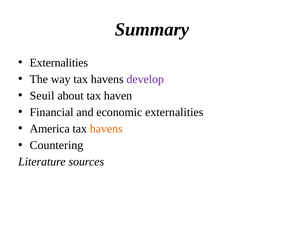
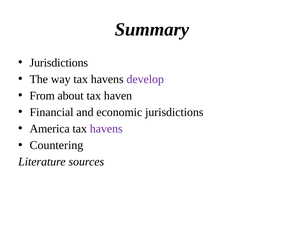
Externalities at (59, 63): Externalities -> Jurisdictions
Seuil: Seuil -> From
economic externalities: externalities -> jurisdictions
havens at (106, 129) colour: orange -> purple
